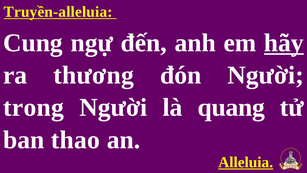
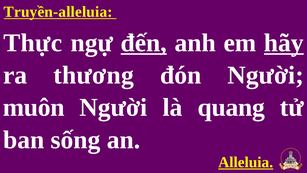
Cung: Cung -> Thực
đến underline: none -> present
trong: trong -> muôn
thao: thao -> sống
